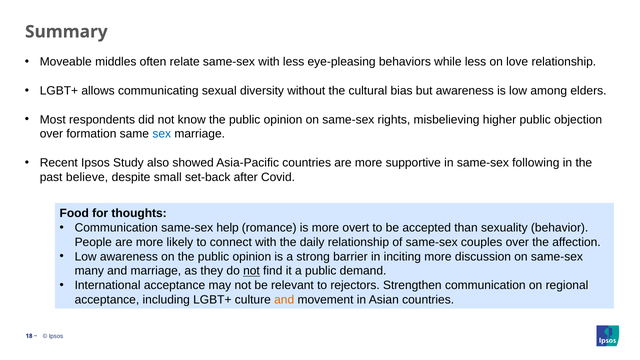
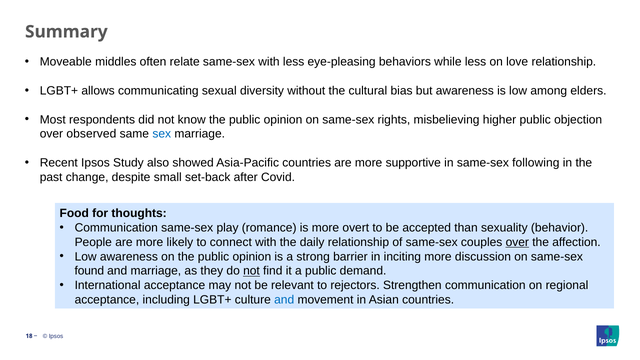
formation: formation -> observed
believe: believe -> change
help: help -> play
over at (517, 242) underline: none -> present
many: many -> found
and at (284, 300) colour: orange -> blue
